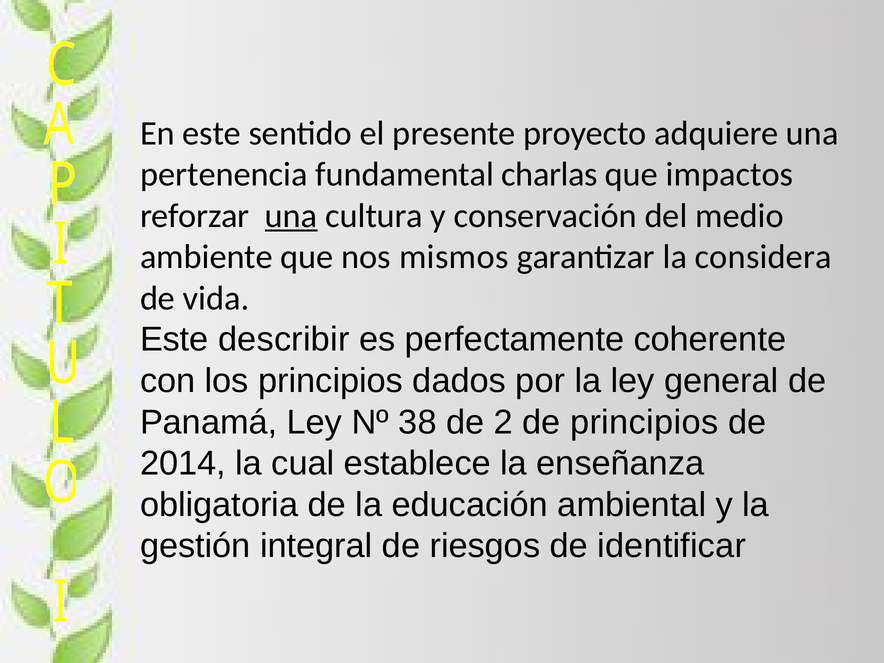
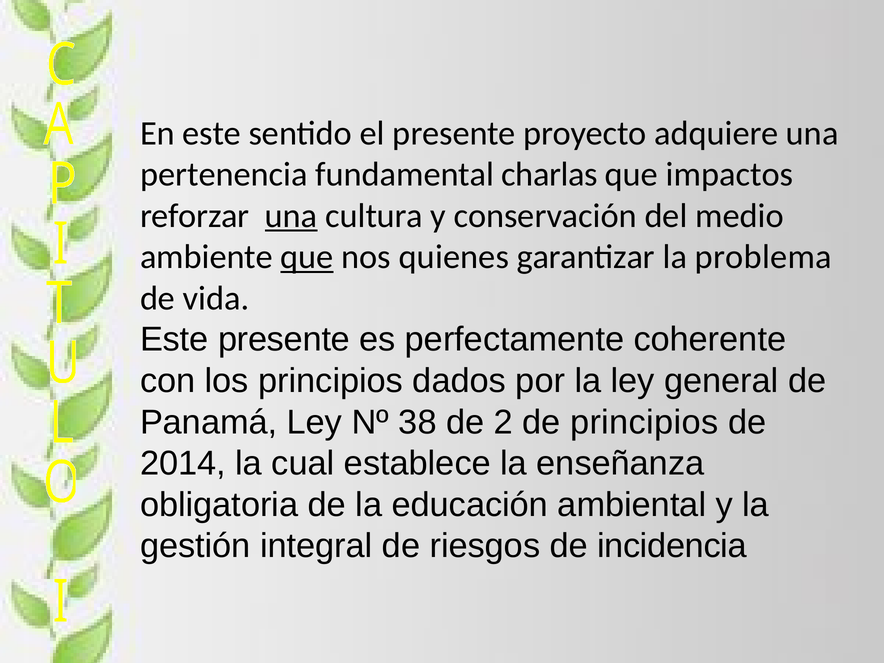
que at (307, 257) underline: none -> present
mismos: mismos -> quienes
considera: considera -> problema
Este describir: describir -> presente
identificar: identificar -> incidencia
